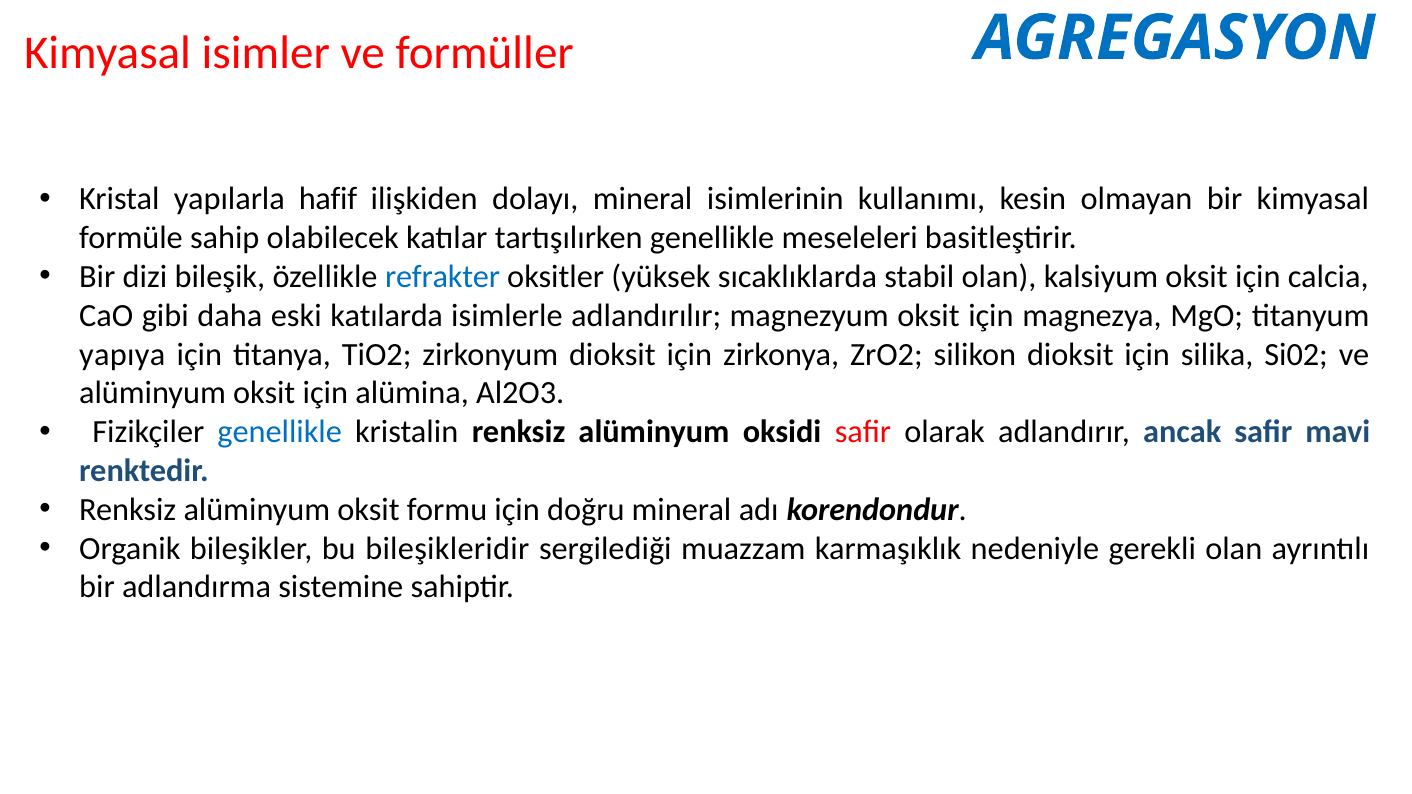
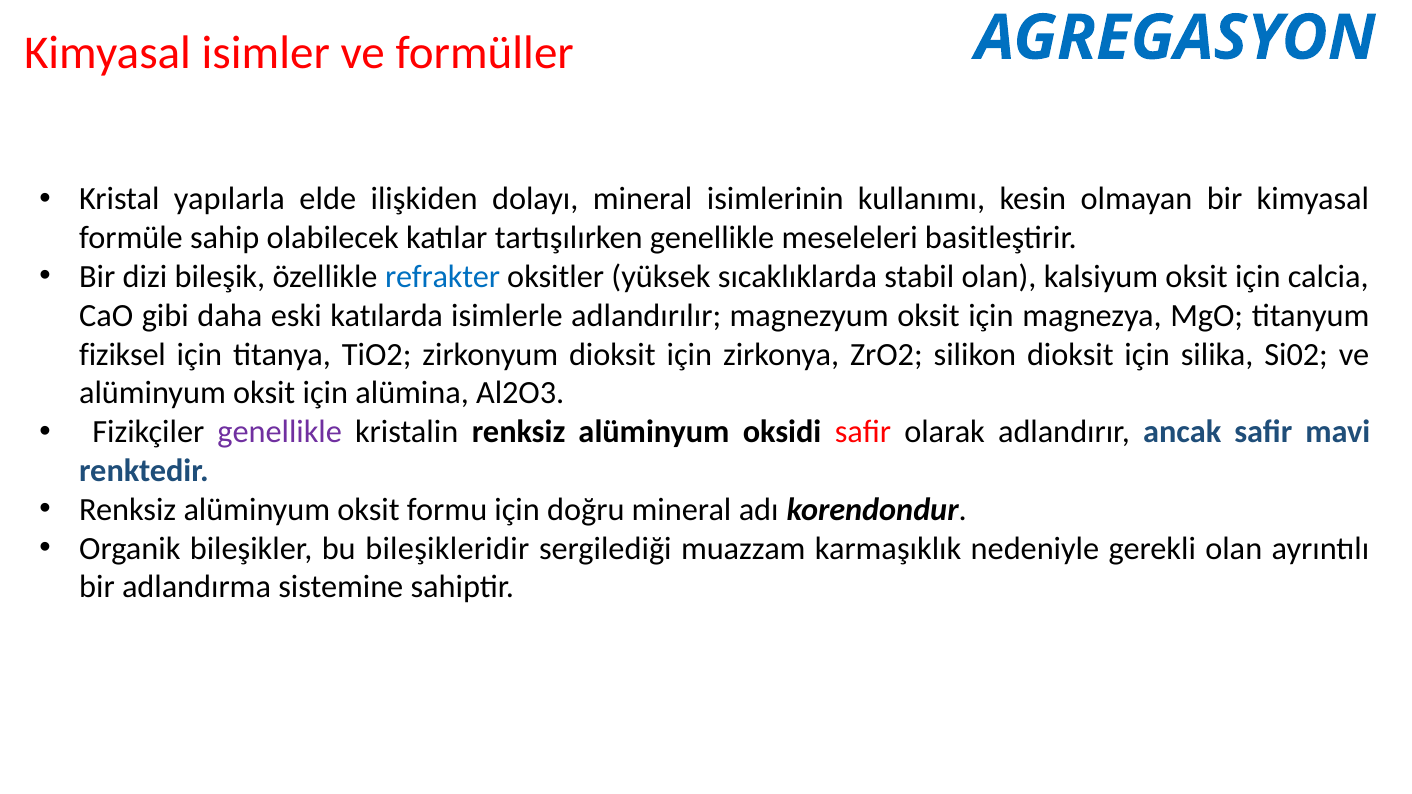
hafif: hafif -> elde
yapıya: yapıya -> fiziksel
genellikle at (280, 432) colour: blue -> purple
